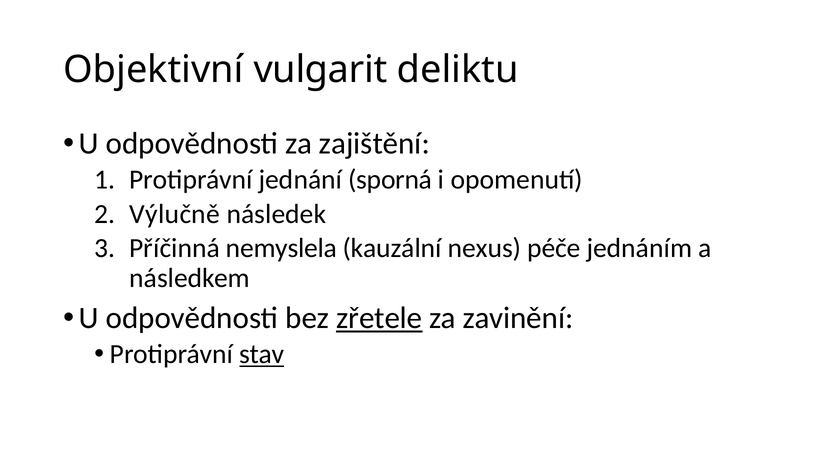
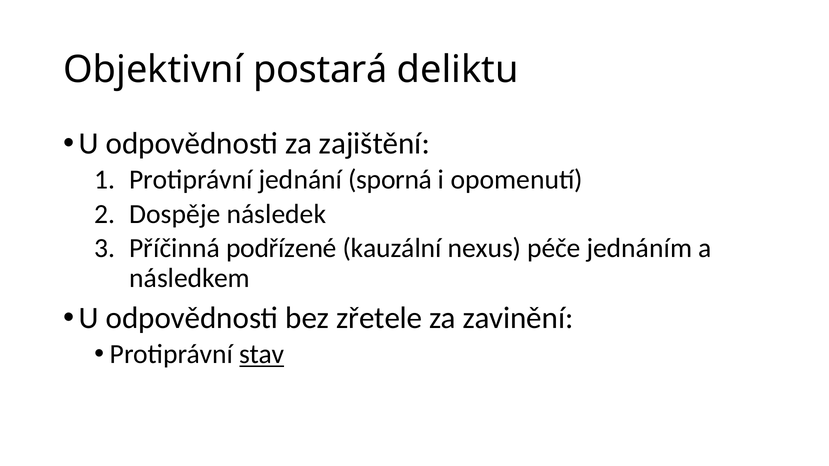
vulgarit: vulgarit -> postará
Výlučně: Výlučně -> Dospěje
nemyslela: nemyslela -> podřízené
zřetele underline: present -> none
